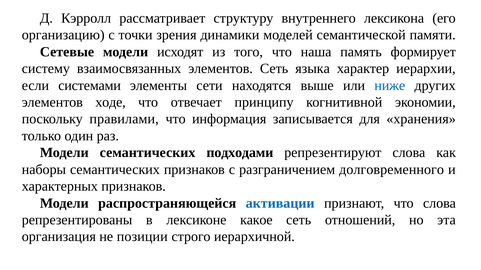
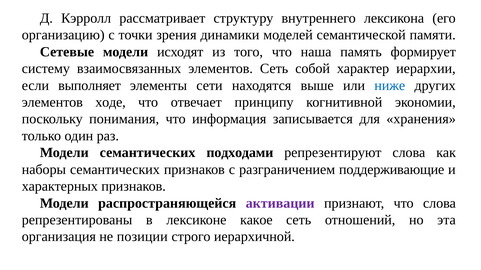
языка: языка -> собой
системами: системами -> выполняет
правилами: правилами -> понимания
долговременного: долговременного -> поддерживающие
активации colour: blue -> purple
